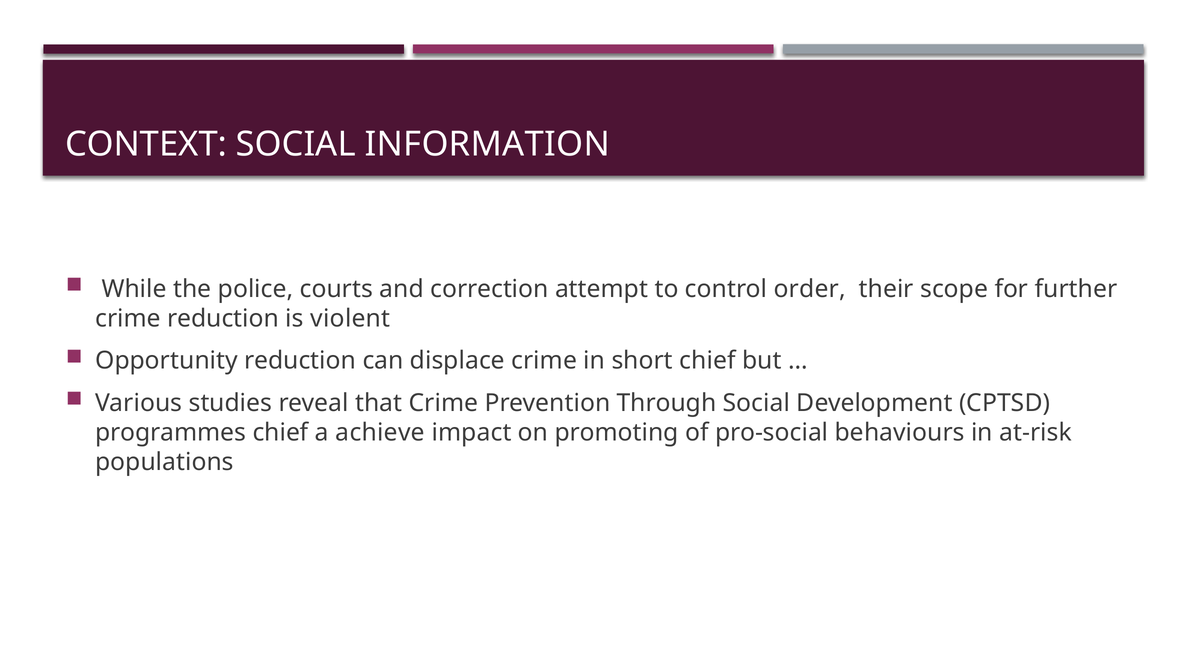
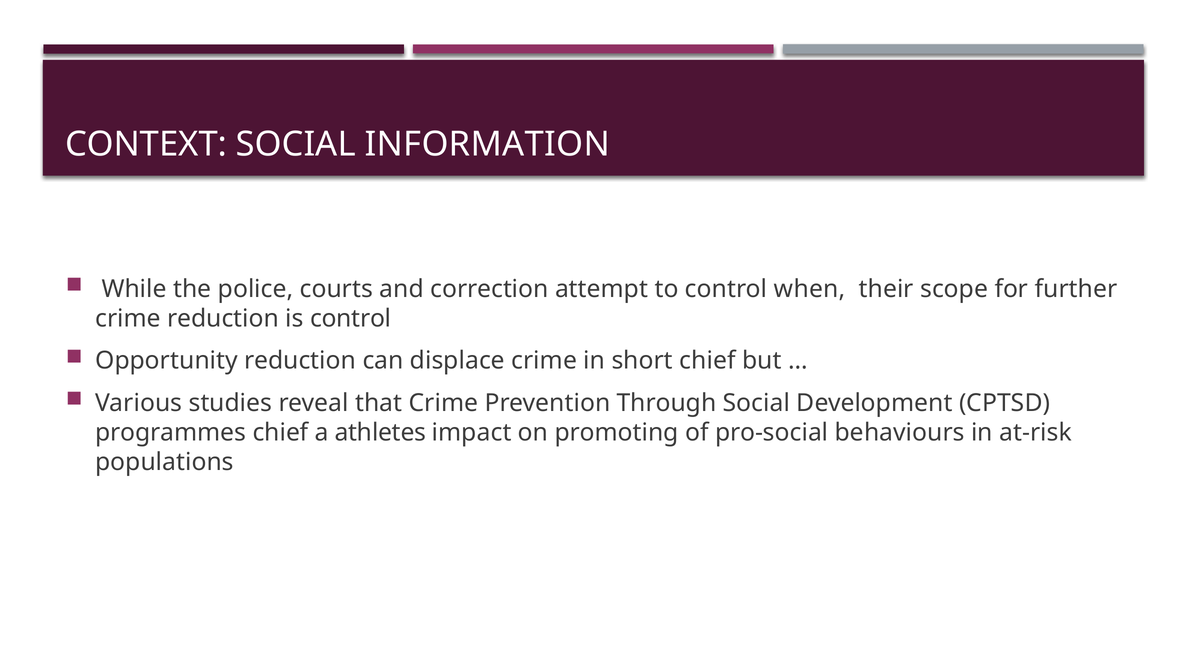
order: order -> when
is violent: violent -> control
achieve: achieve -> athletes
